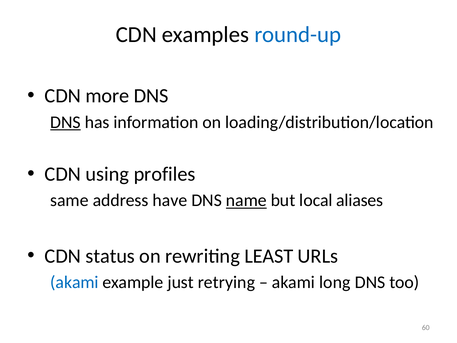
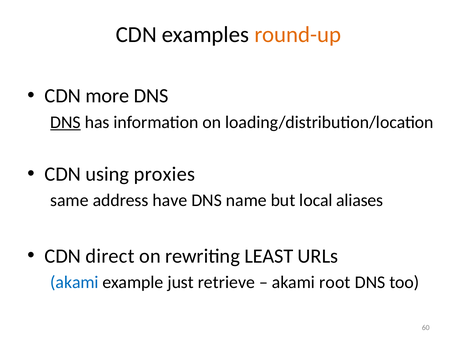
round-up colour: blue -> orange
profiles: profiles -> proxies
name underline: present -> none
status: status -> direct
retrying: retrying -> retrieve
long: long -> root
